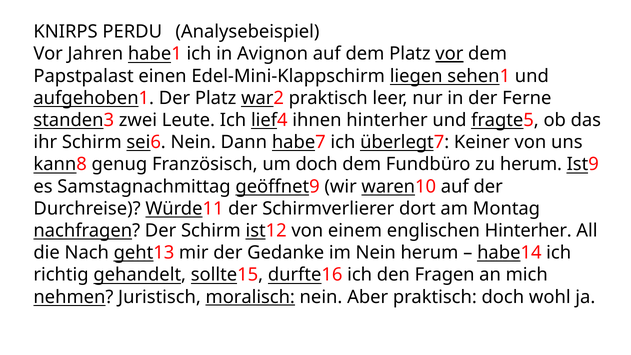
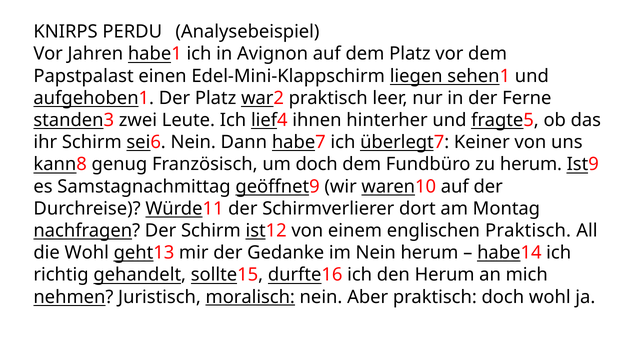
vor at (449, 54) underline: present -> none
englischen Hinterher: Hinterher -> Praktisch
die Nach: Nach -> Wohl
den Fragen: Fragen -> Herum
